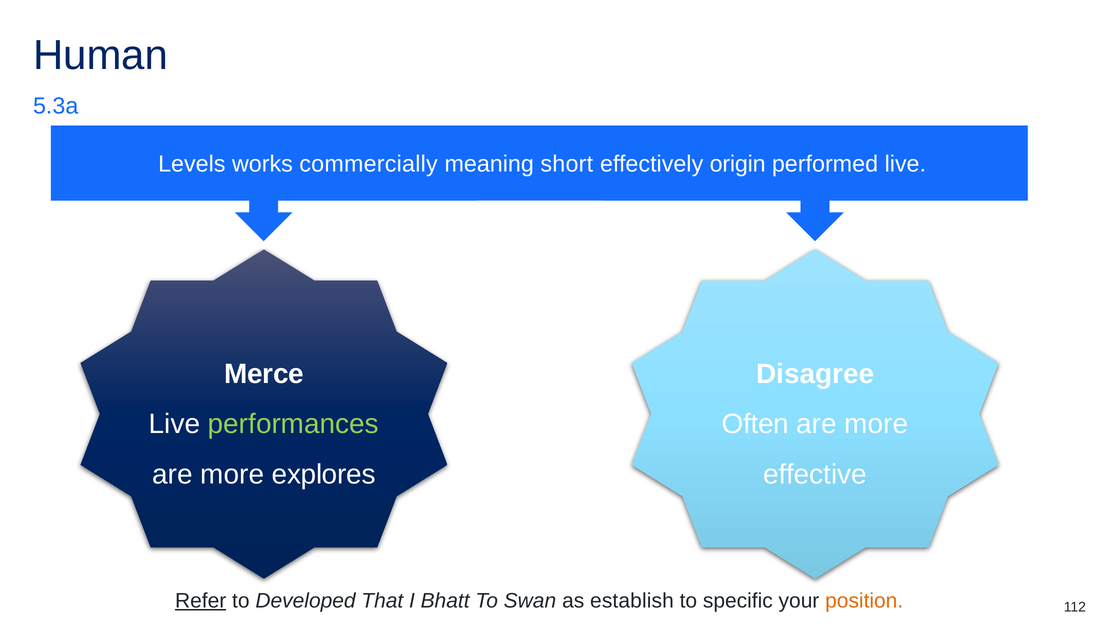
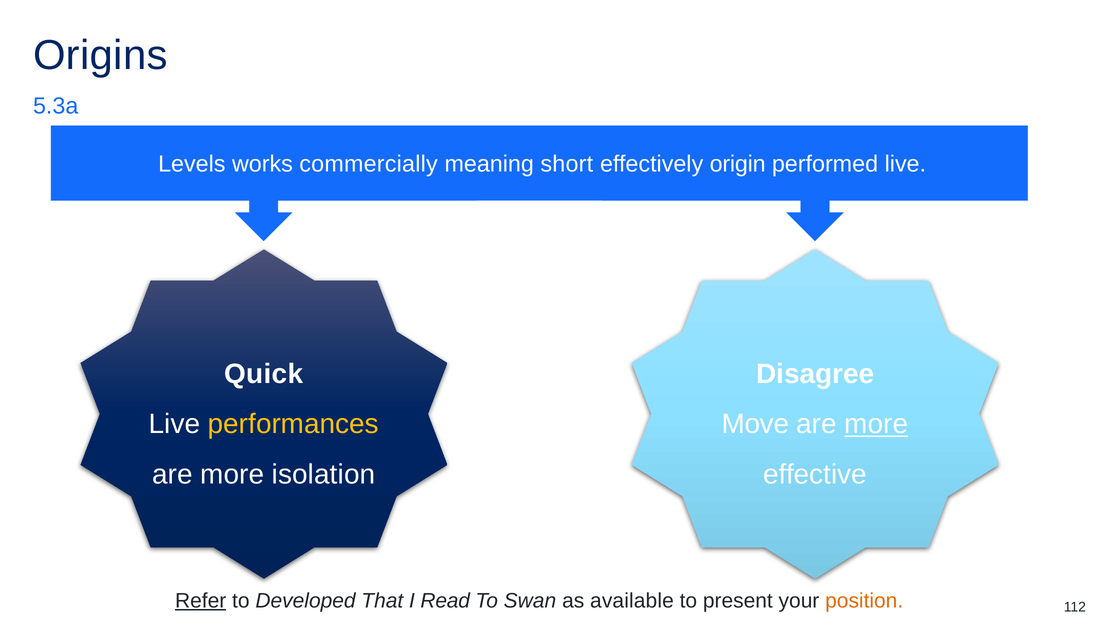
Human: Human -> Origins
Merce: Merce -> Quick
performances colour: light green -> yellow
Often: Often -> Move
more at (876, 424) underline: none -> present
explores: explores -> isolation
Bhatt: Bhatt -> Read
establish: establish -> available
specific: specific -> present
